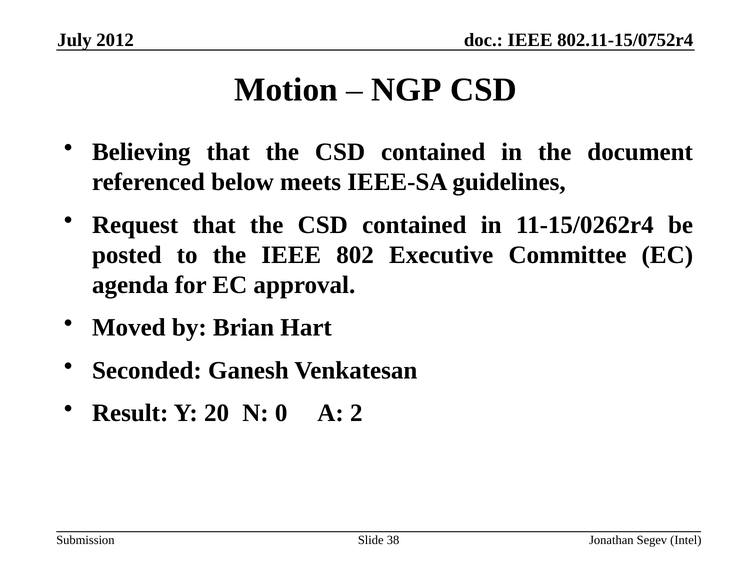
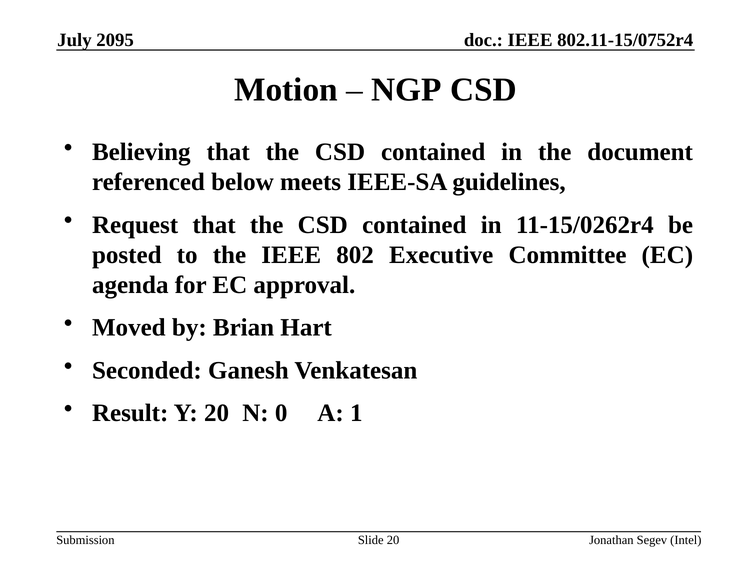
2012: 2012 -> 2095
2: 2 -> 1
Slide 38: 38 -> 20
